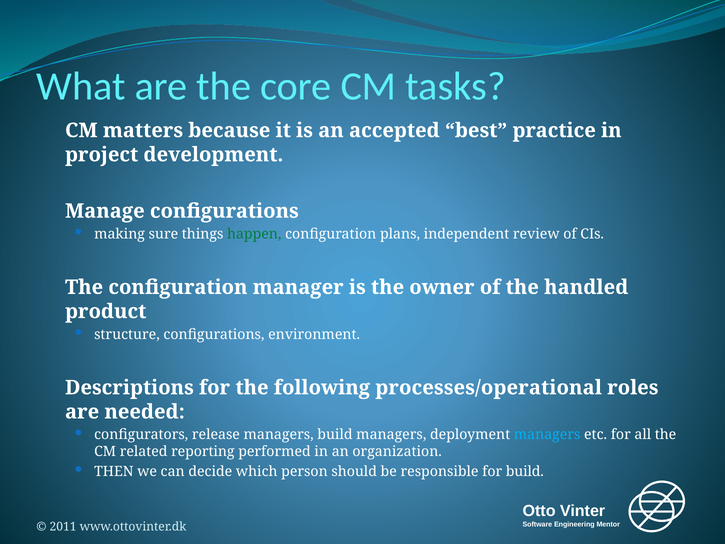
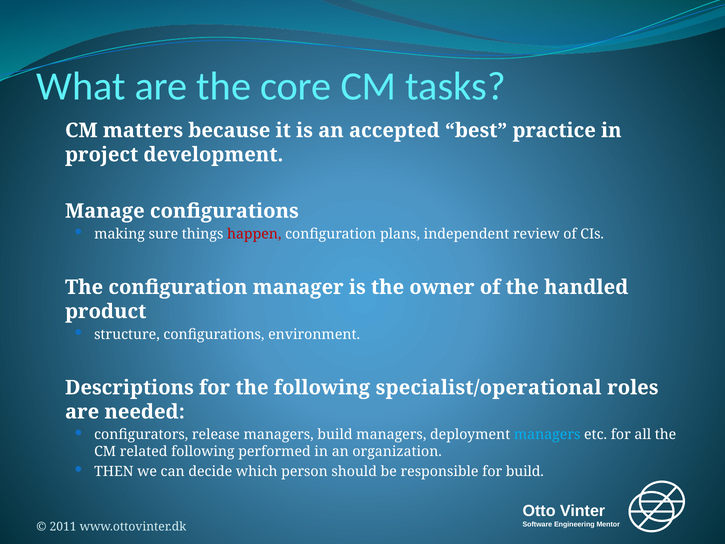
happen colour: green -> red
processes/operational: processes/operational -> specialist/operational
related reporting: reporting -> following
